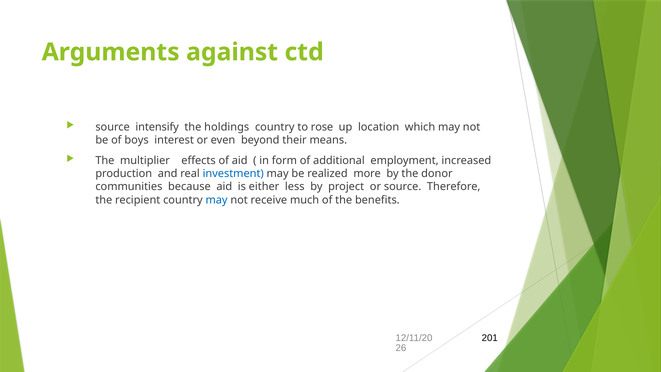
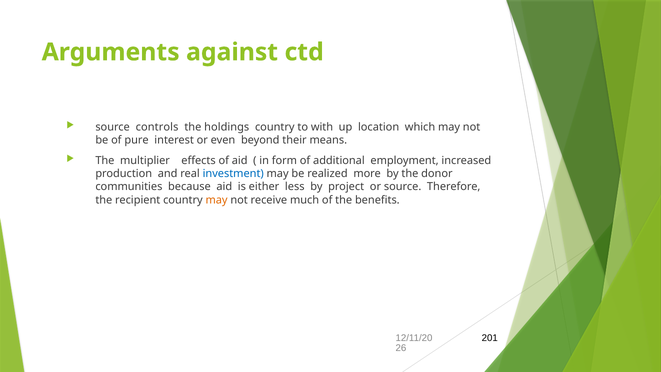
intensify: intensify -> controls
rose: rose -> with
boys: boys -> pure
may at (217, 200) colour: blue -> orange
